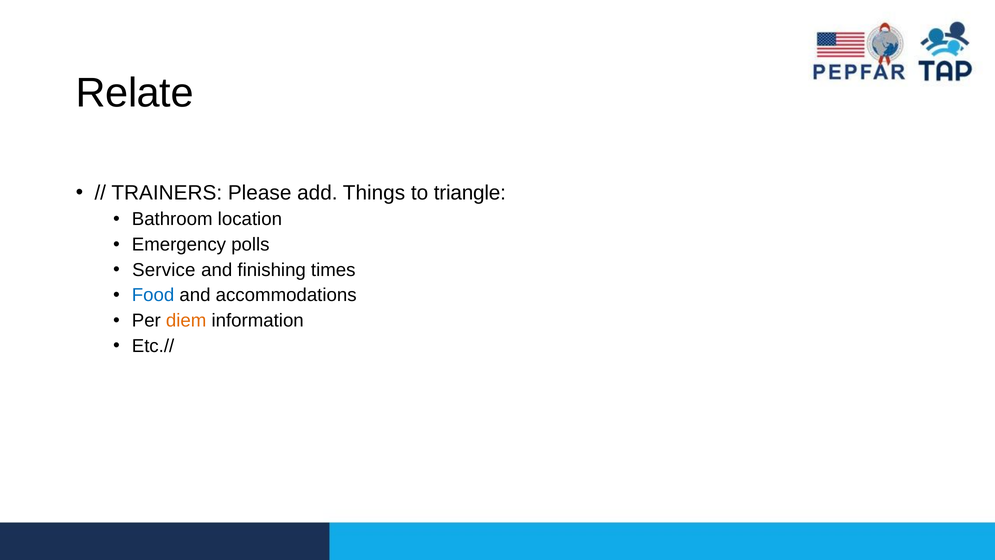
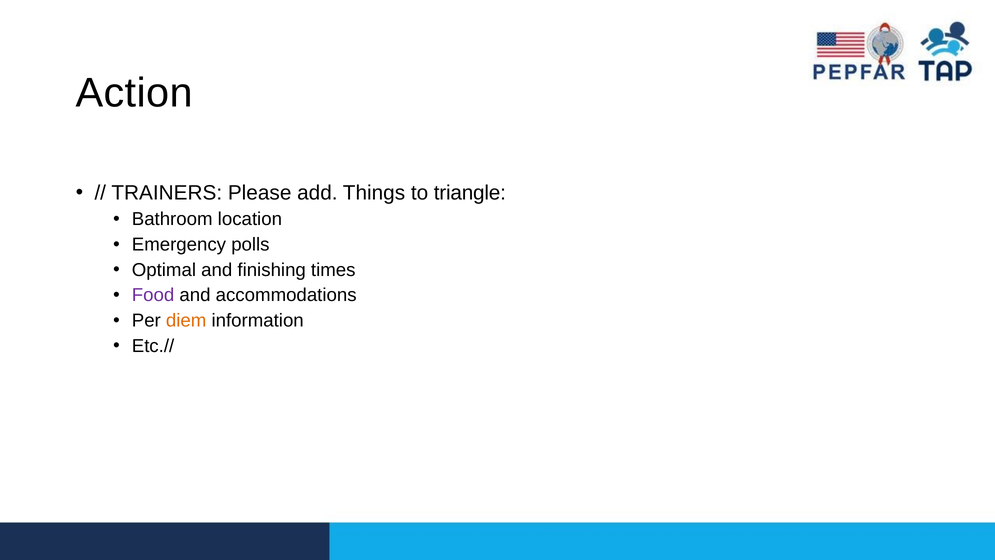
Relate: Relate -> Action
Service: Service -> Optimal
Food colour: blue -> purple
